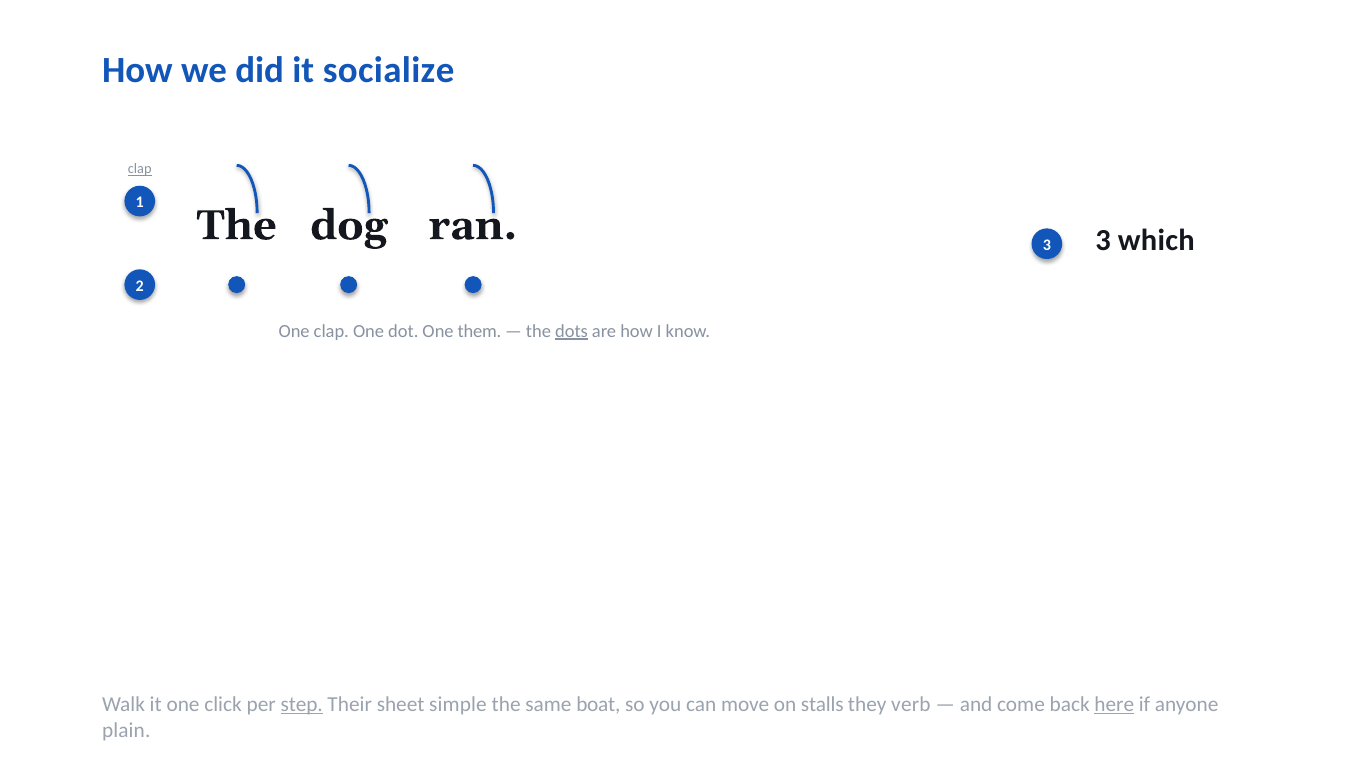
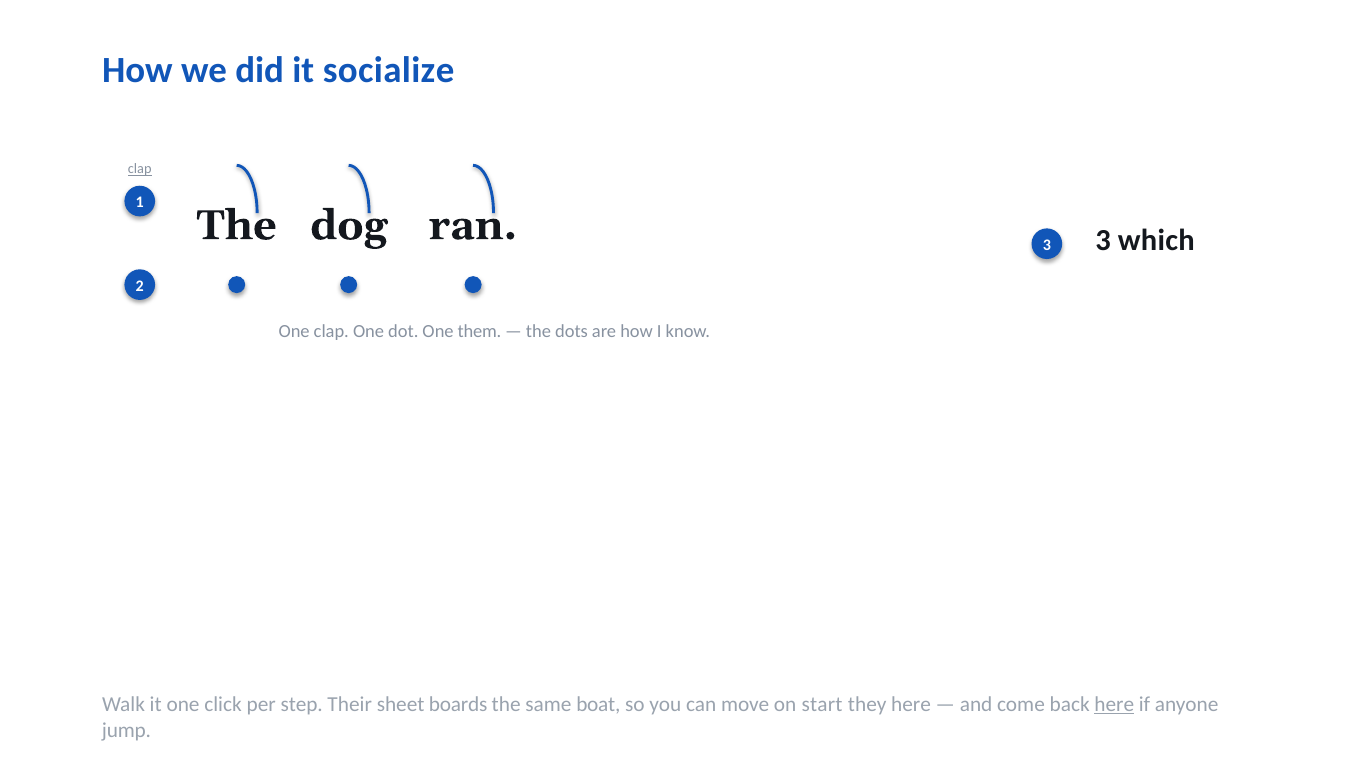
dots underline: present -> none
step underline: present -> none
simple: simple -> boards
stalls: stalls -> start
they verb: verb -> here
plain: plain -> jump
